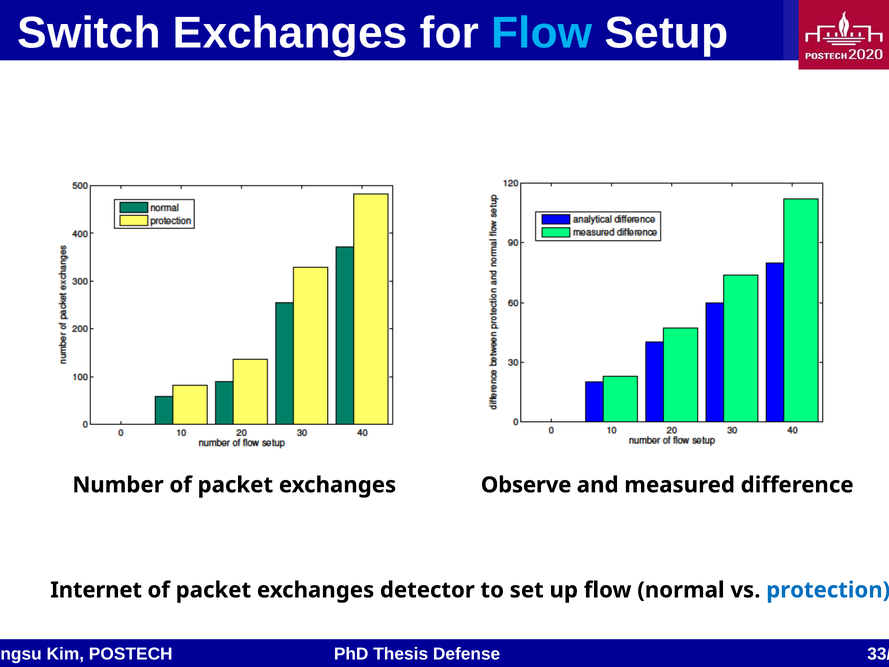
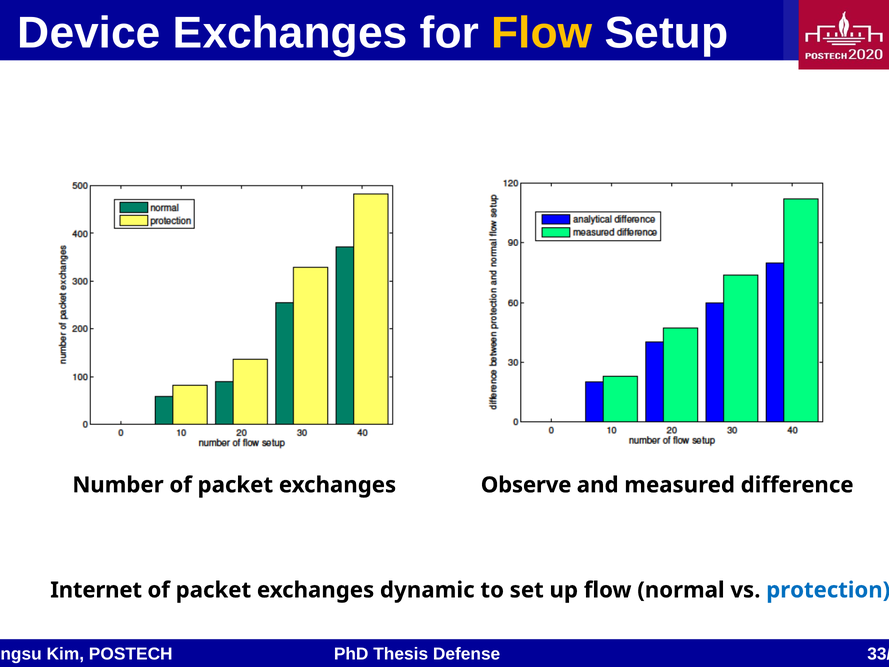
Switch: Switch -> Device
Flow at (542, 33) colour: light blue -> yellow
detector: detector -> dynamic
